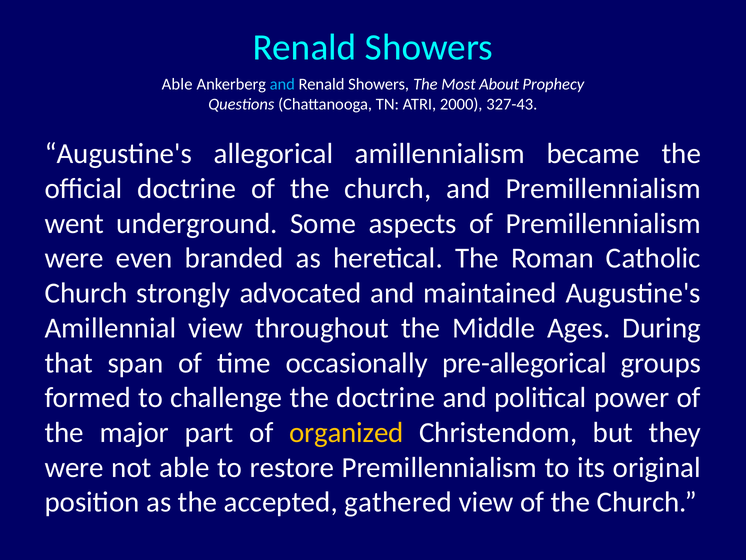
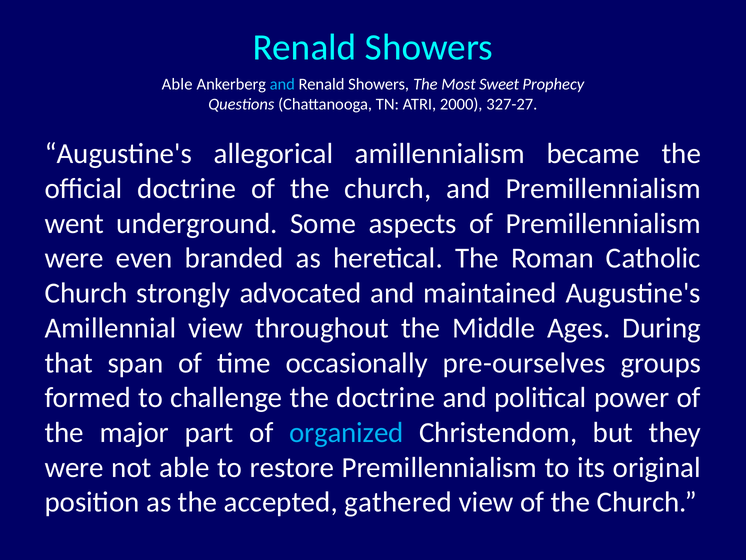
About: About -> Sweet
327-43: 327-43 -> 327-27
pre-allegorical: pre-allegorical -> pre-ourselves
organized colour: yellow -> light blue
